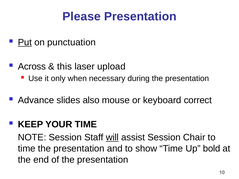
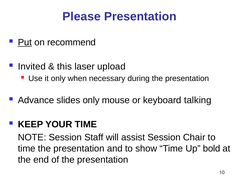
punctuation: punctuation -> recommend
Across: Across -> Invited
slides also: also -> only
correct: correct -> talking
will underline: present -> none
